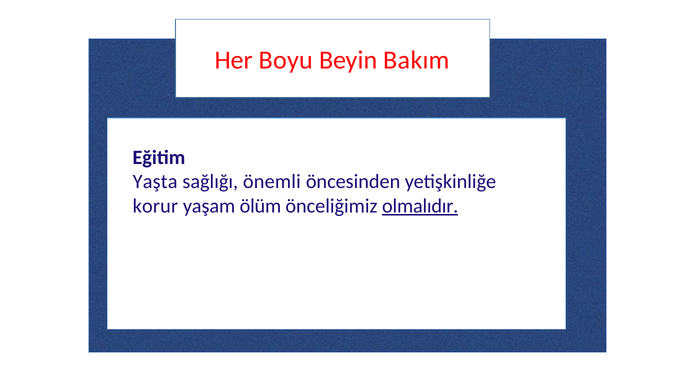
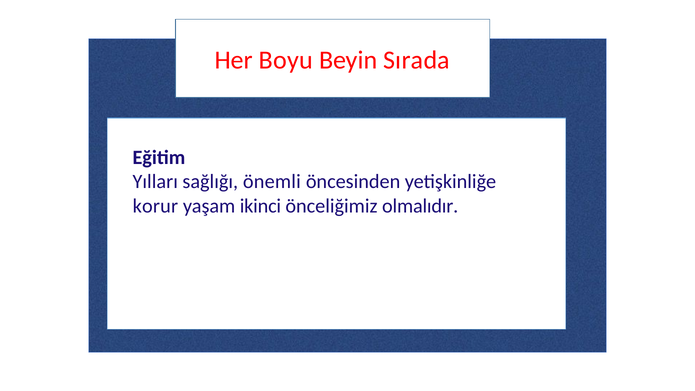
Bakım: Bakım -> Sırada
Yaşta: Yaşta -> Yılları
ölüm: ölüm -> ikinci
olmalıdır underline: present -> none
